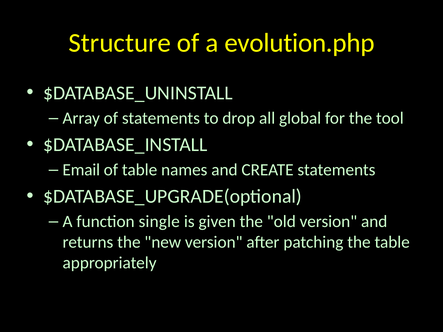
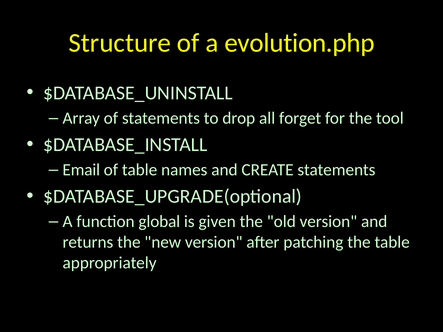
global: global -> forget
single: single -> global
